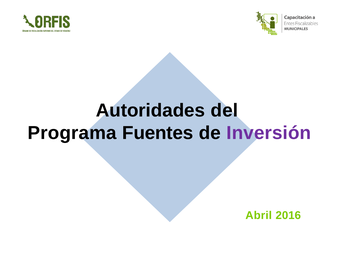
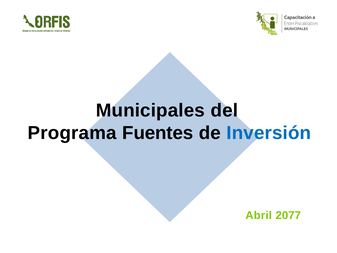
Autoridades: Autoridades -> Municipales
Inversión colour: purple -> blue
2016: 2016 -> 2077
